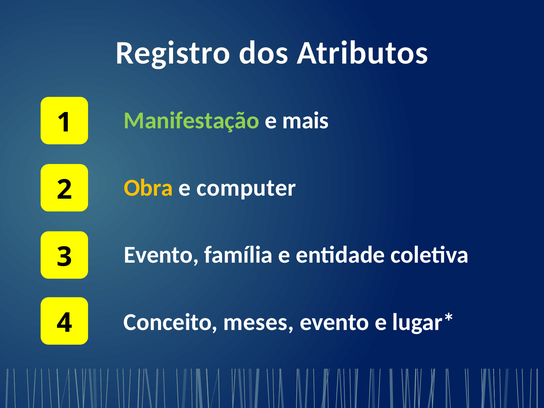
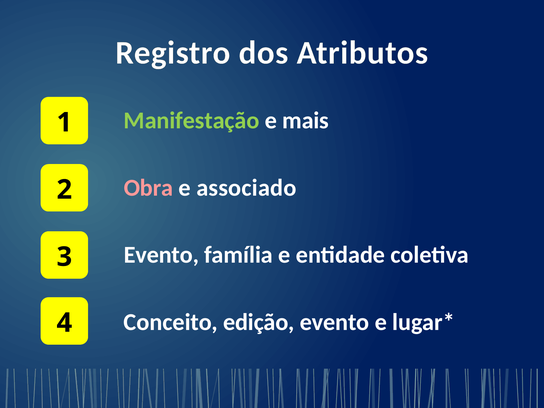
Obra colour: yellow -> pink
computer: computer -> associado
meses: meses -> edição
